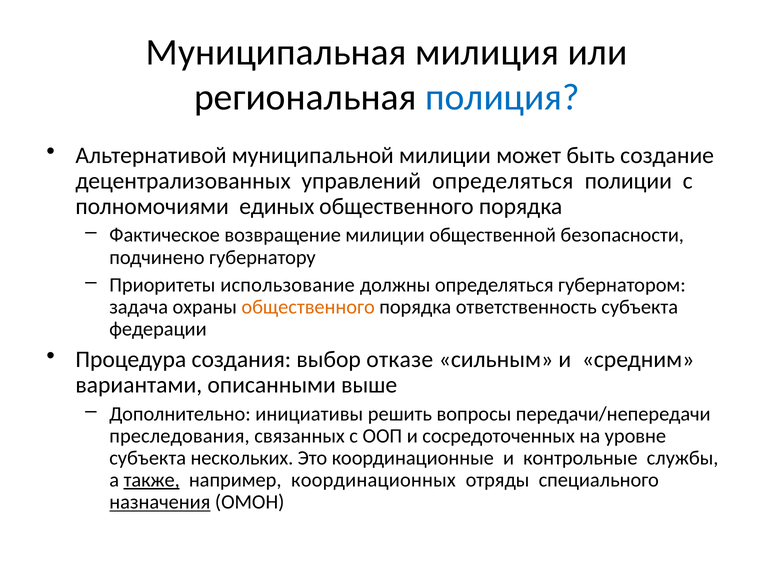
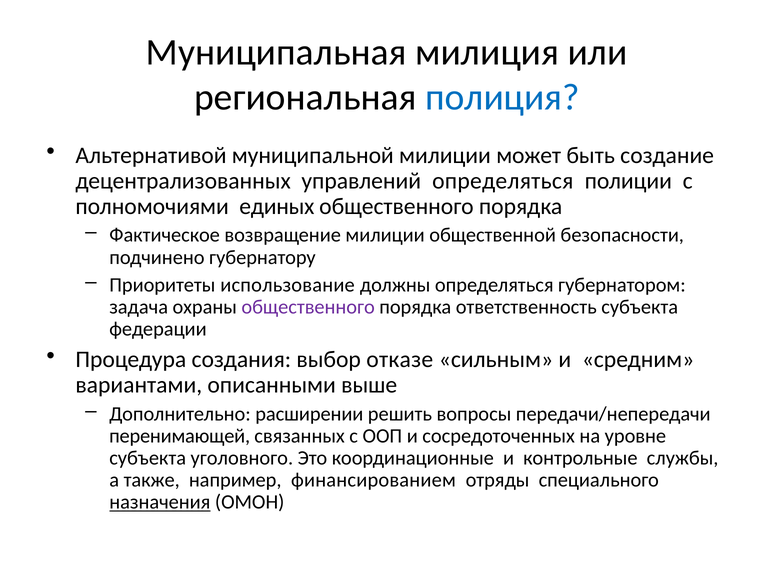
общественного at (308, 307) colour: orange -> purple
инициативы: инициативы -> расширении
преследования: преследования -> перенимающей
нескольких: нескольких -> уголовного
также underline: present -> none
координационных: координационных -> финансированием
